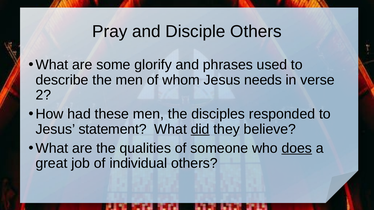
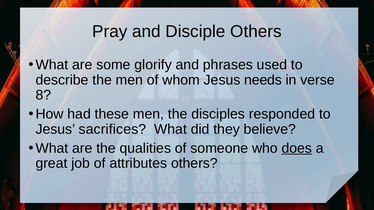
2: 2 -> 8
statement: statement -> sacrifices
did underline: present -> none
individual: individual -> attributes
